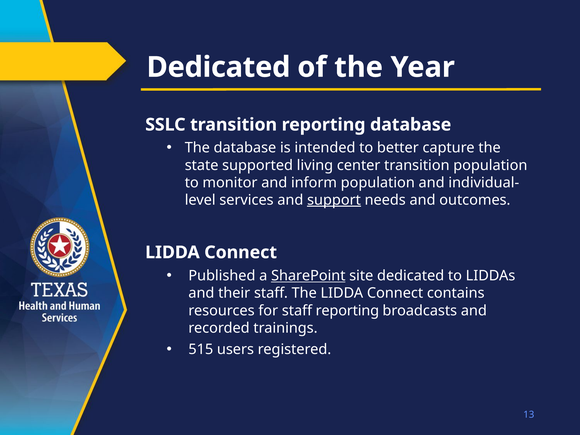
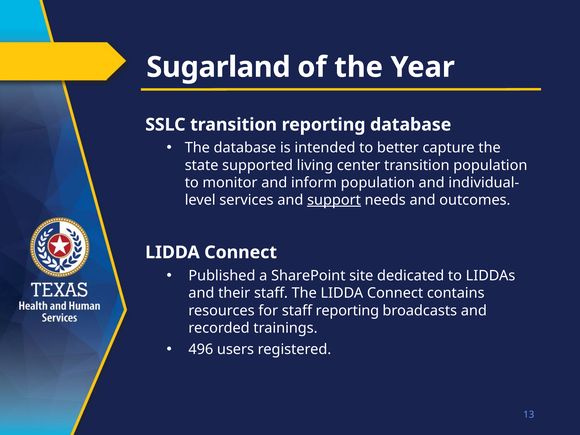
Dedicated at (218, 67): Dedicated -> Sugarland
SharePoint underline: present -> none
515: 515 -> 496
